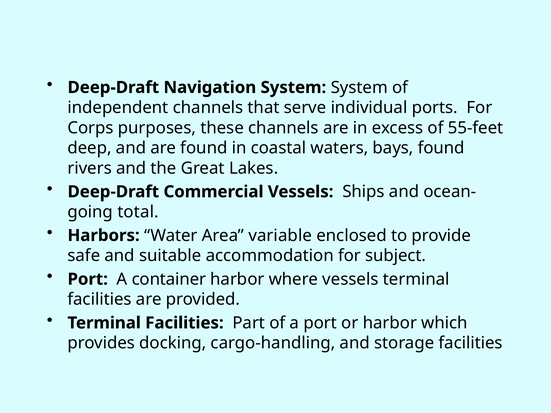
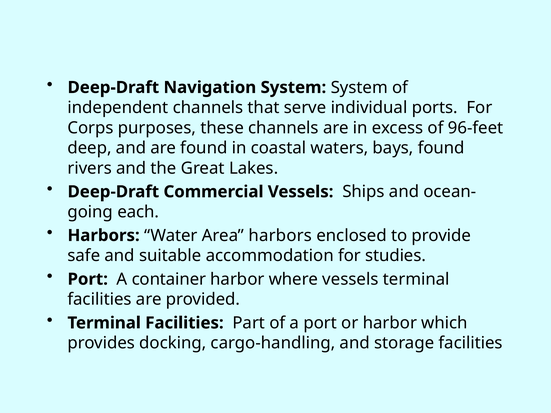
55-feet: 55-feet -> 96-feet
total: total -> each
Area variable: variable -> harbors
subject: subject -> studies
